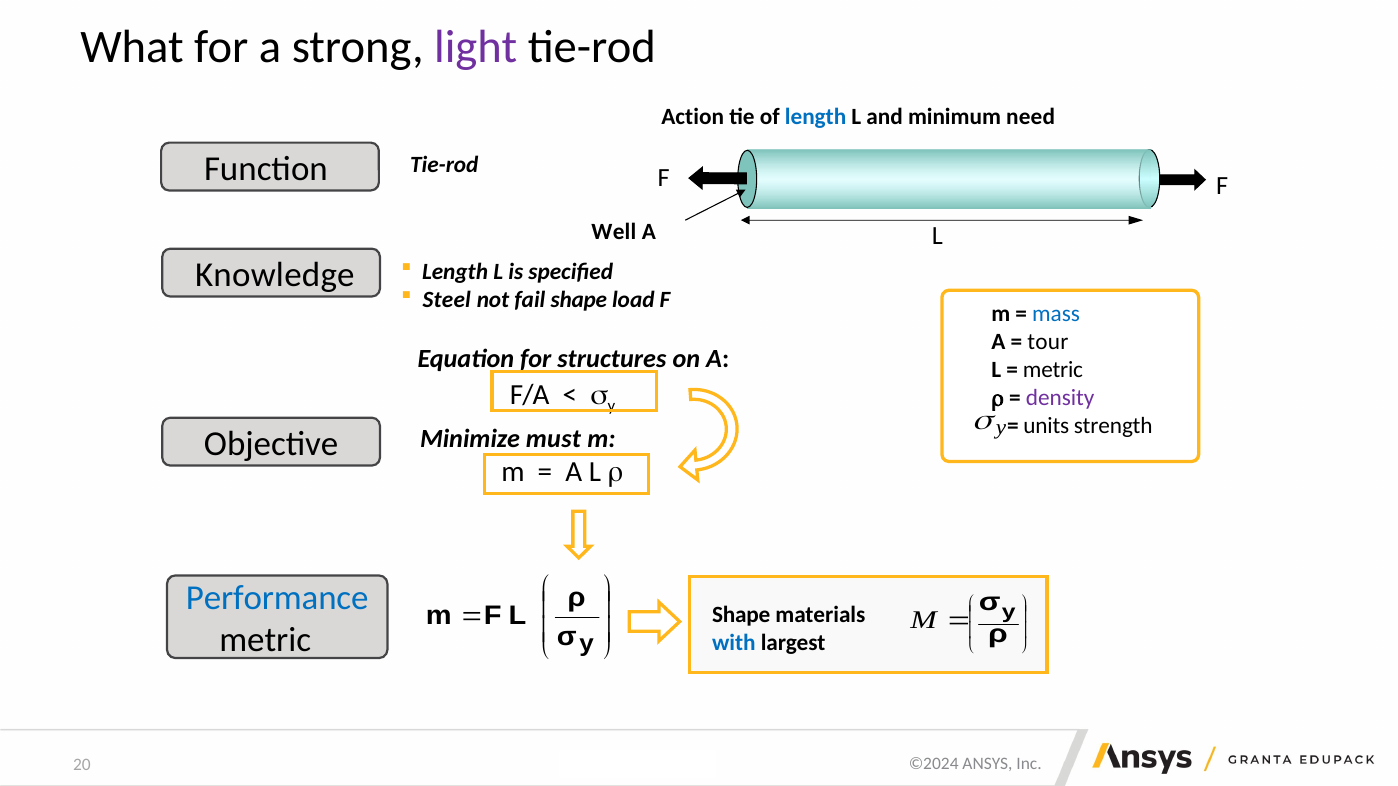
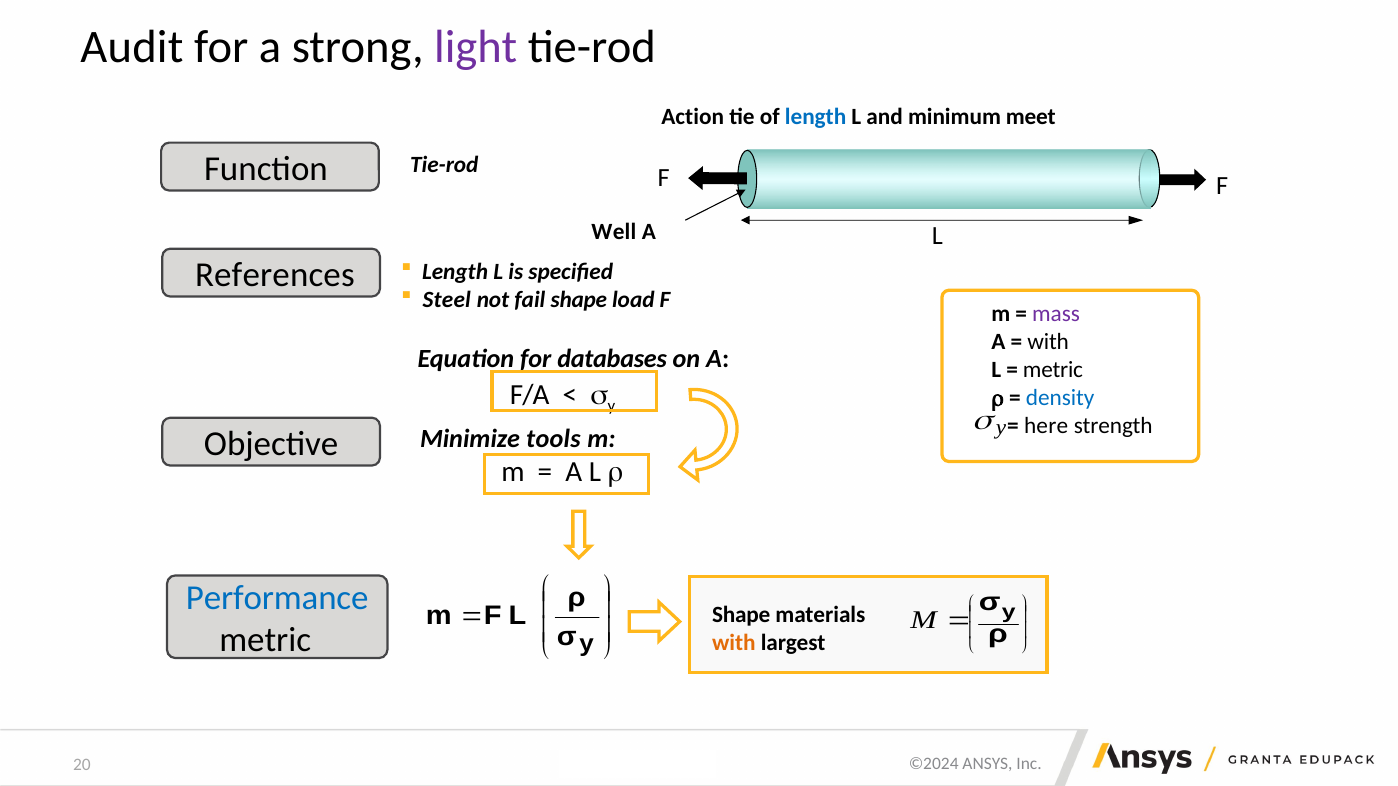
What: What -> Audit
need: need -> meet
Knowledge: Knowledge -> References
mass colour: blue -> purple
tour at (1048, 342): tour -> with
structures: structures -> databases
density colour: purple -> blue
units: units -> here
must: must -> tools
with at (734, 643) colour: blue -> orange
